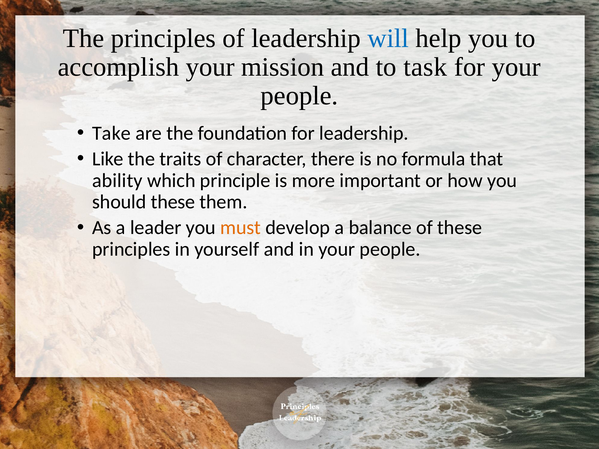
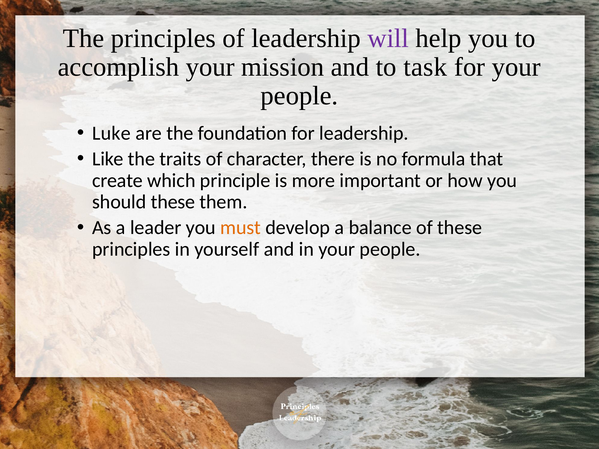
will colour: blue -> purple
Take: Take -> Luke
ability: ability -> create
